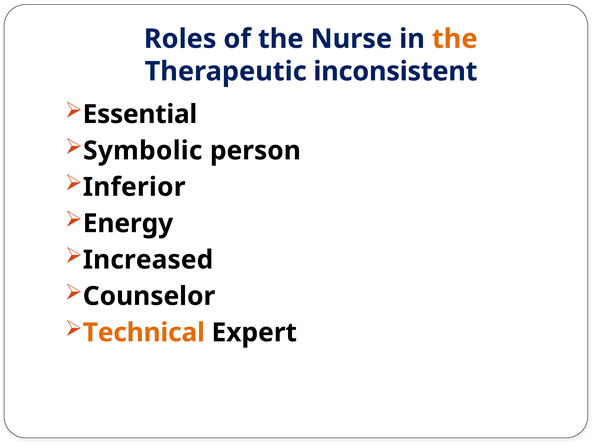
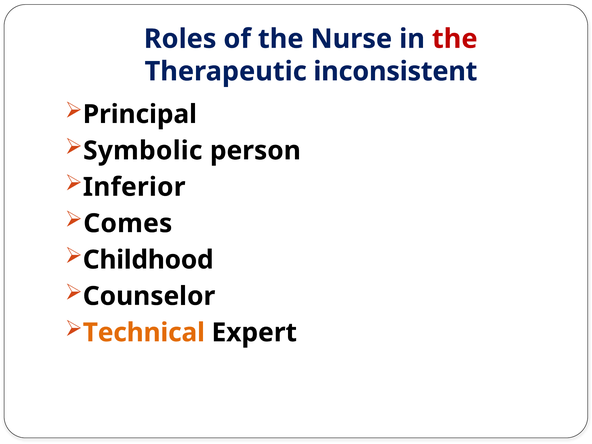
the at (455, 39) colour: orange -> red
Essential: Essential -> Principal
Energy: Energy -> Comes
Increased: Increased -> Childhood
